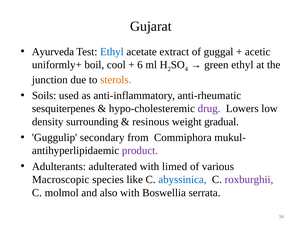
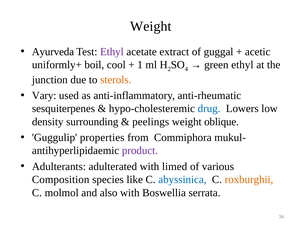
Gujarat at (151, 26): Gujarat -> Weight
Ethyl at (112, 52) colour: blue -> purple
6: 6 -> 1
Soils: Soils -> Vary
drug colour: purple -> blue
resinous: resinous -> peelings
gradual: gradual -> oblique
secondary: secondary -> properties
Macroscopic: Macroscopic -> Composition
roxburghii colour: purple -> orange
